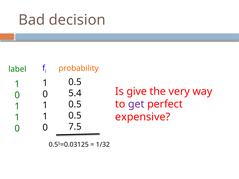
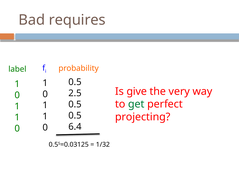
decision: decision -> requires
5.4: 5.4 -> 2.5
get colour: purple -> green
expensive: expensive -> projecting
7.5: 7.5 -> 6.4
